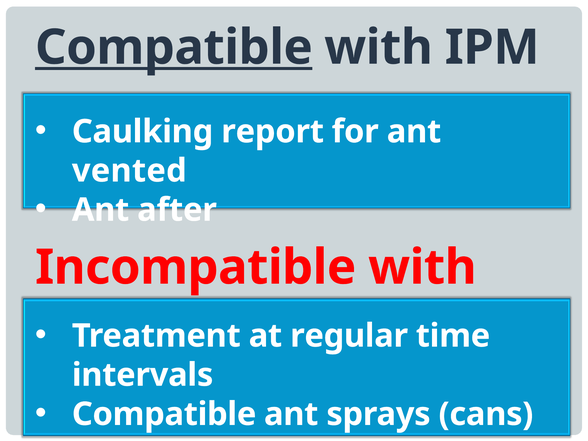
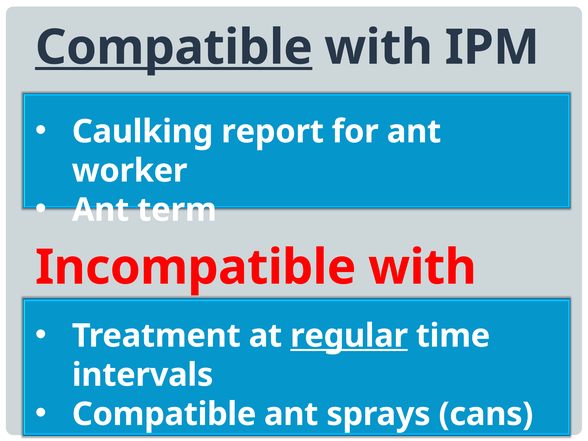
vented: vented -> worker
after: after -> term
regular underline: none -> present
